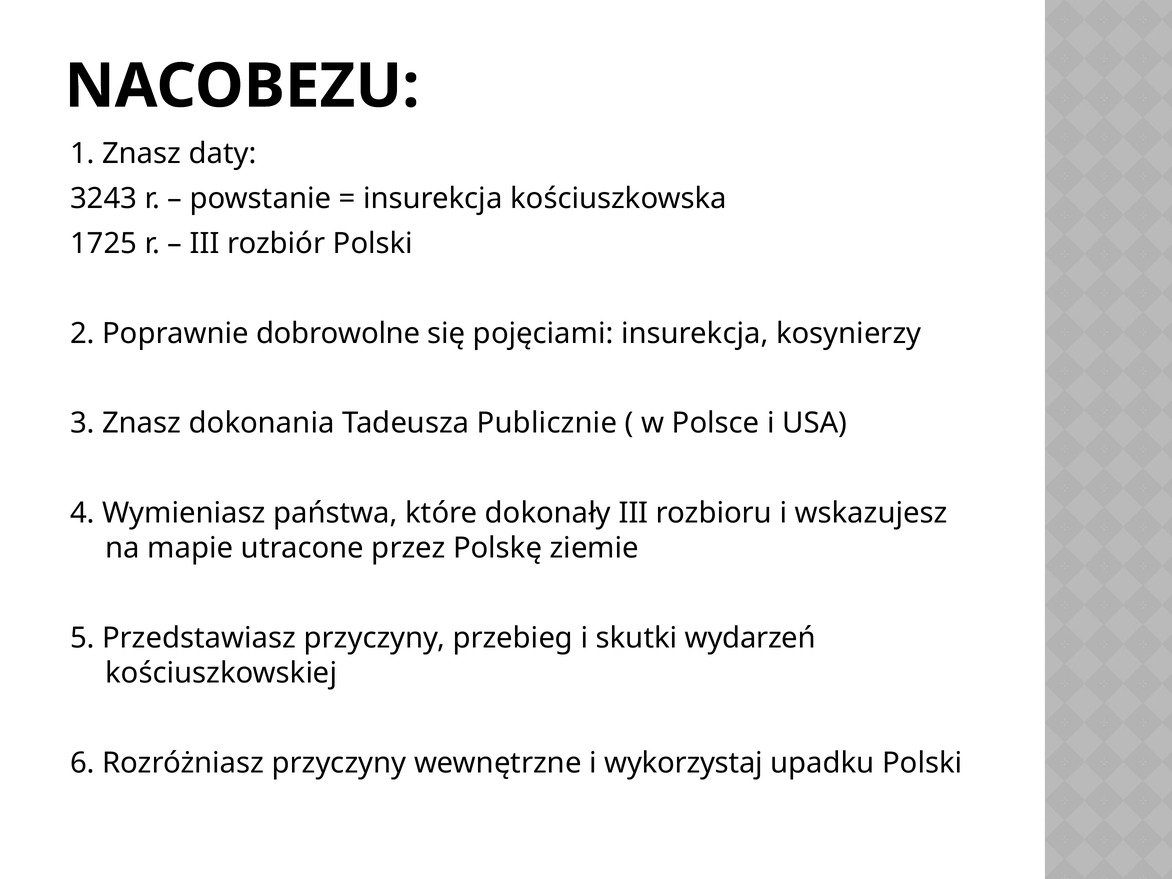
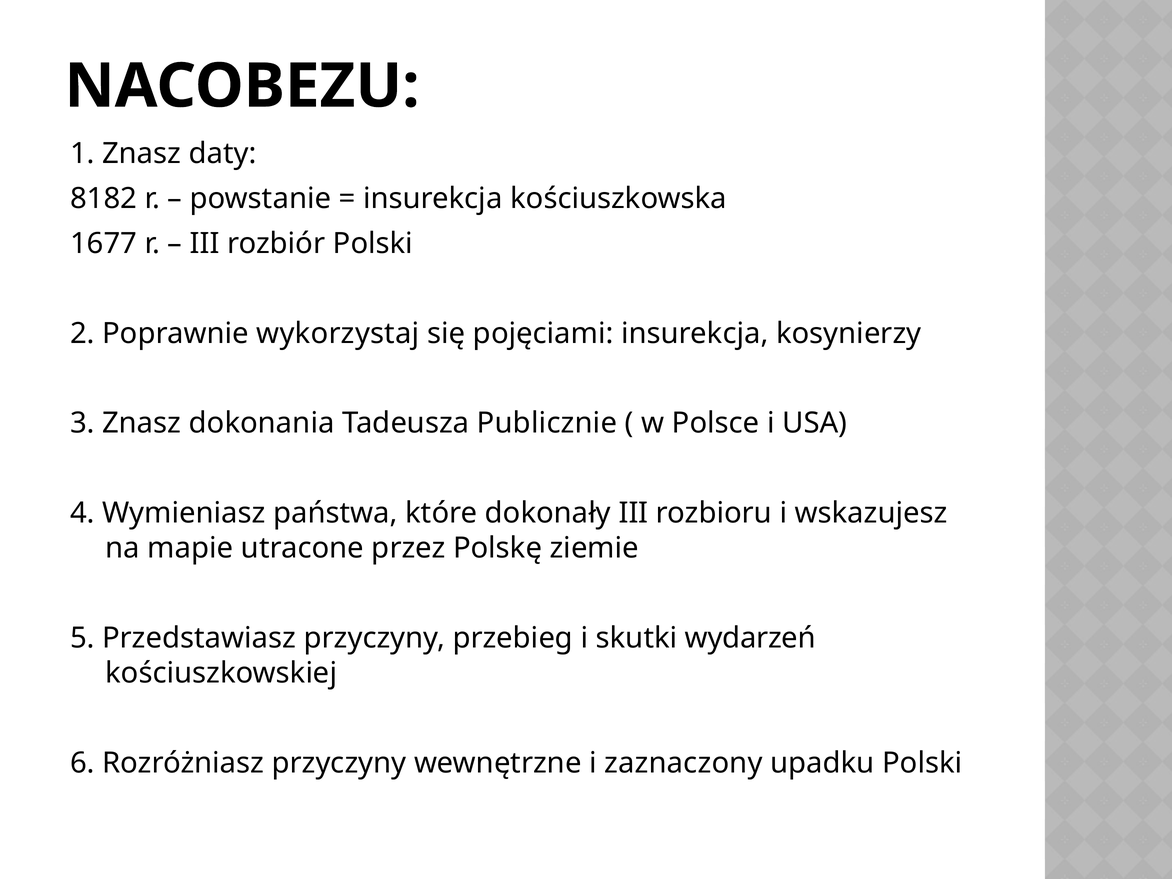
3243: 3243 -> 8182
1725: 1725 -> 1677
dobrowolne: dobrowolne -> wykorzystaj
wykorzystaj: wykorzystaj -> zaznaczony
